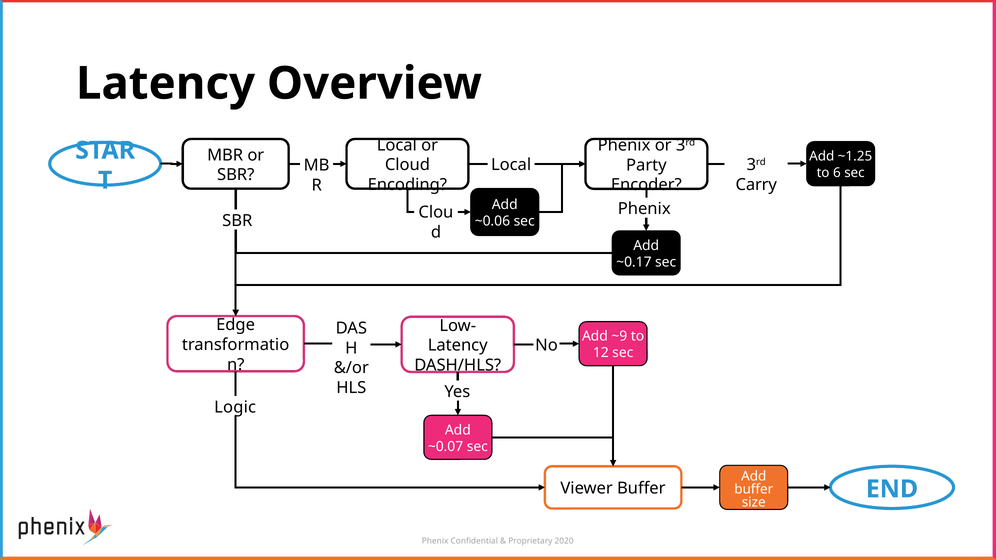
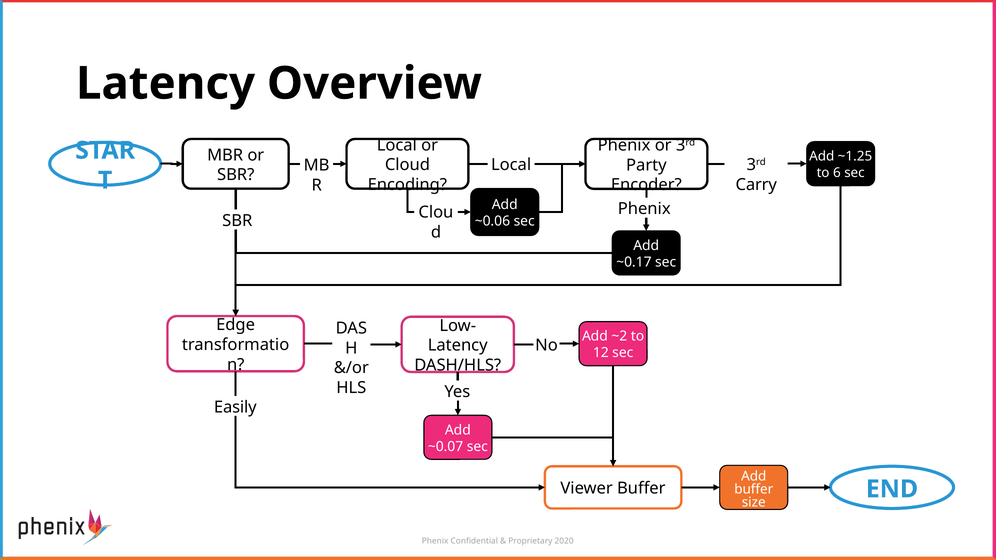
~9: ~9 -> ~2
Logic: Logic -> Easily
